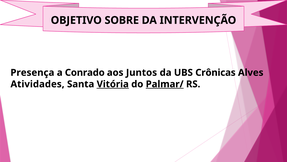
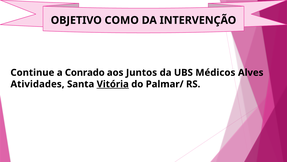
SOBRE: SOBRE -> COMO
Presença: Presença -> Continue
Crônicas: Crônicas -> Médicos
Palmar/ underline: present -> none
